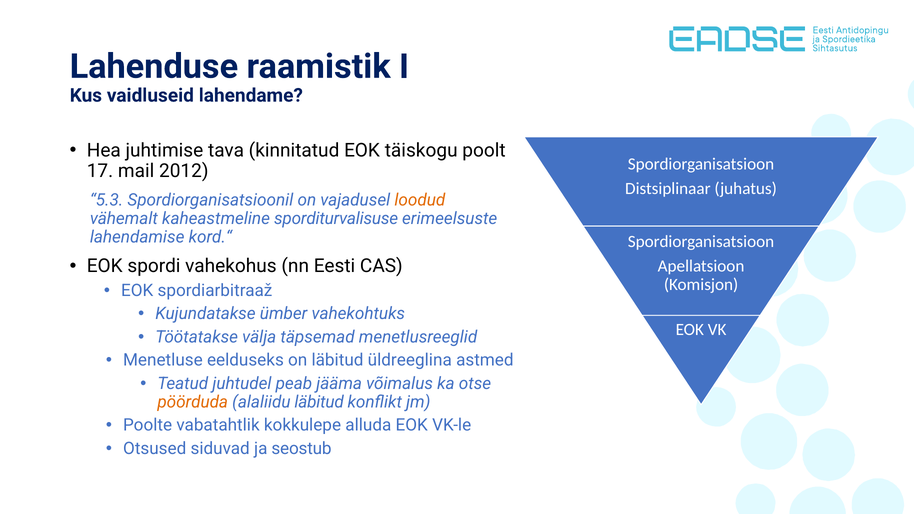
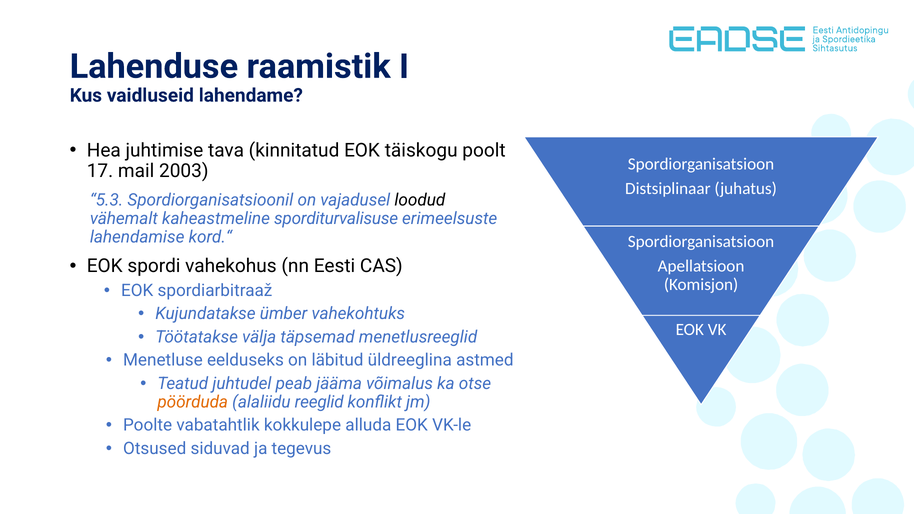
2012: 2012 -> 2003
loodud colour: orange -> black
alaliidu läbitud: läbitud -> reeglid
seostub: seostub -> tegevus
